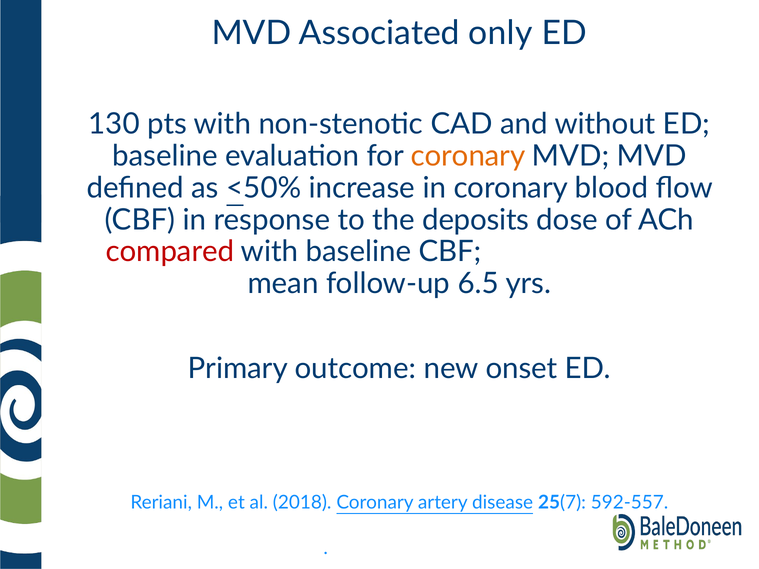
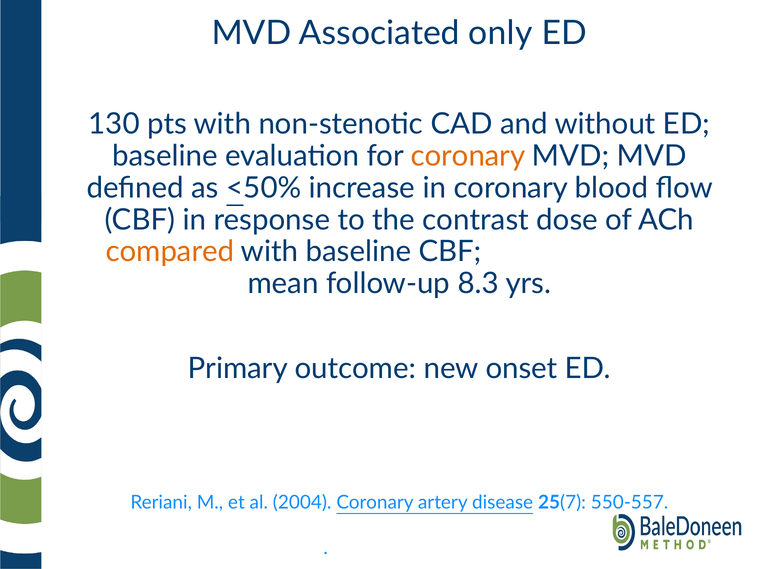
deposits: deposits -> contrast
compared colour: red -> orange
6.5: 6.5 -> 8.3
2018: 2018 -> 2004
592-557: 592-557 -> 550-557
